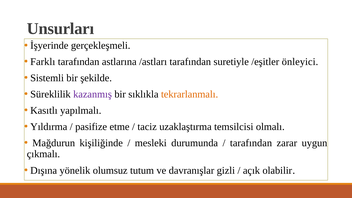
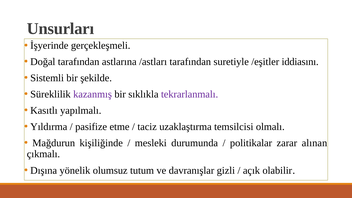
Farklı: Farklı -> Doğal
önleyici: önleyici -> iddiasını
tekrarlanmalı colour: orange -> purple
tarafından at (251, 143): tarafından -> politikalar
uygun: uygun -> alınan
